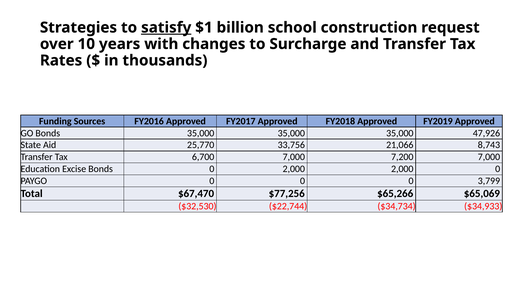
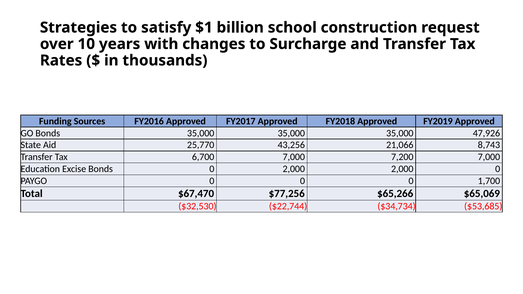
satisfy underline: present -> none
33,756: 33,756 -> 43,256
3,799: 3,799 -> 1,700
$34,933: $34,933 -> $53,685
